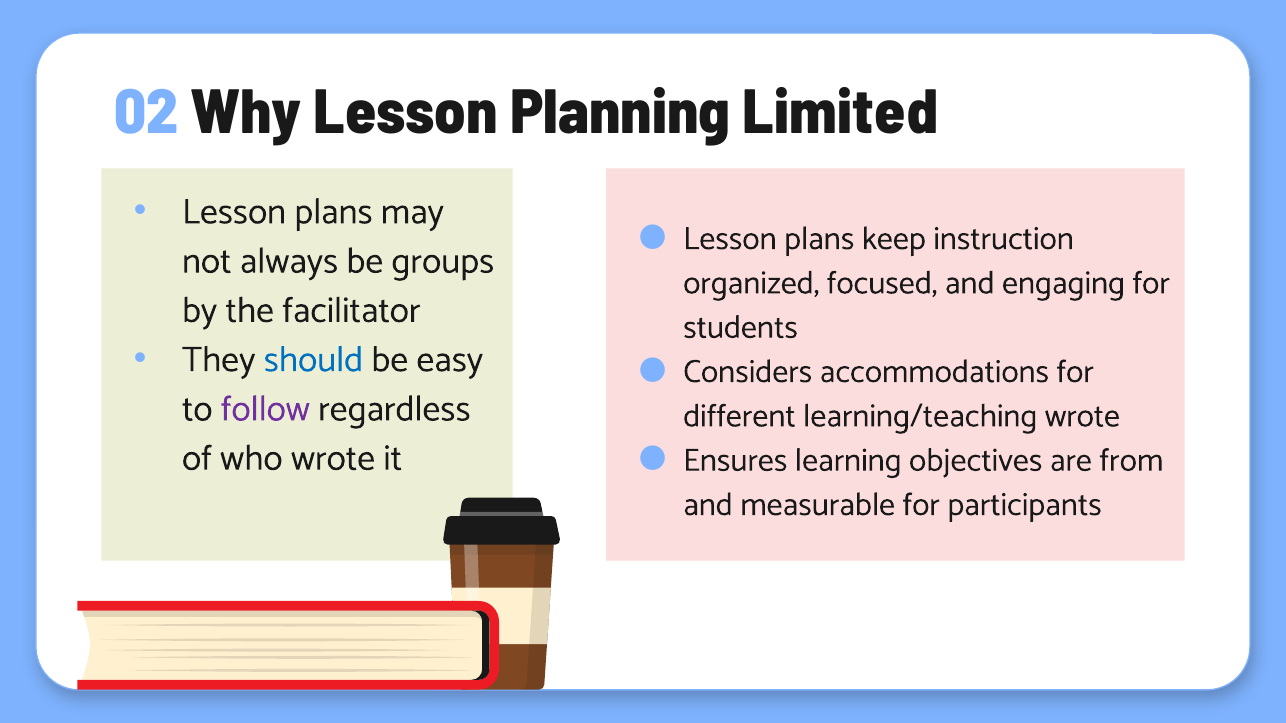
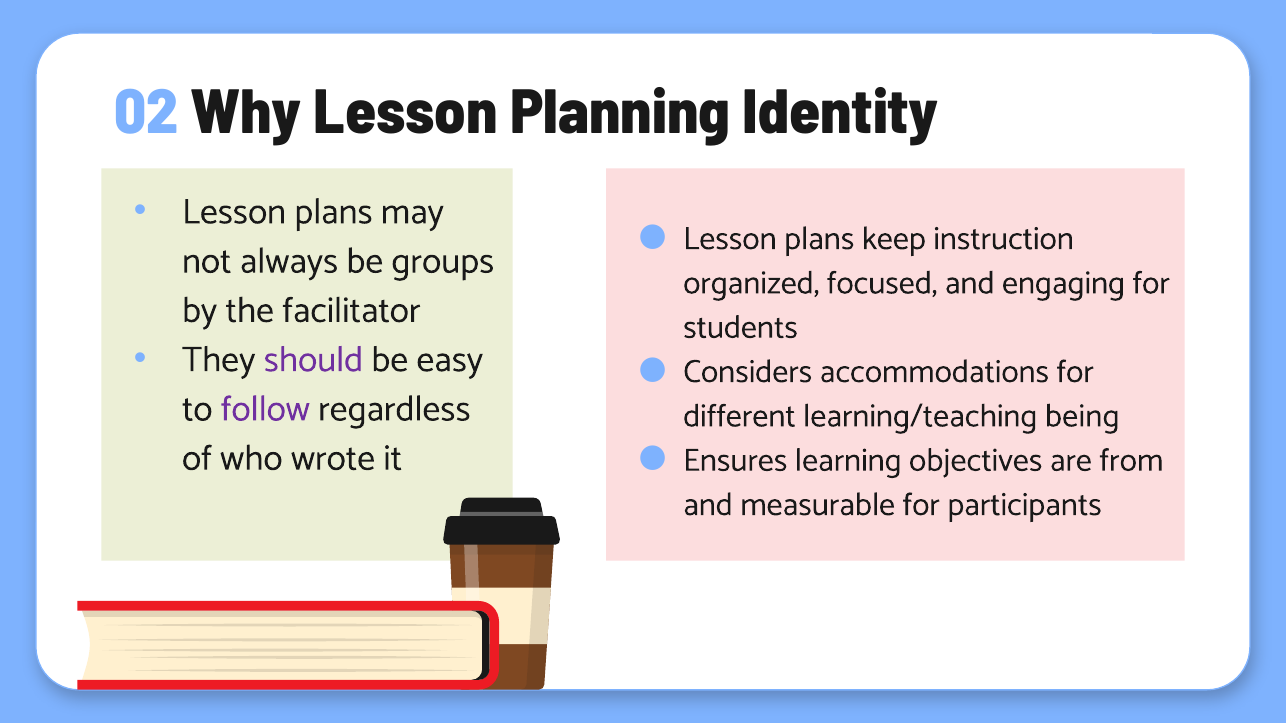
Limited: Limited -> Identity
should colour: blue -> purple
learning/teaching wrote: wrote -> being
